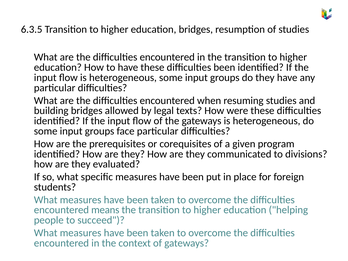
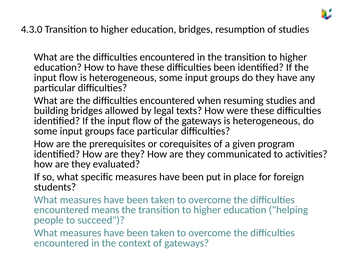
6.3.5: 6.3.5 -> 4.3.0
divisions: divisions -> activities
